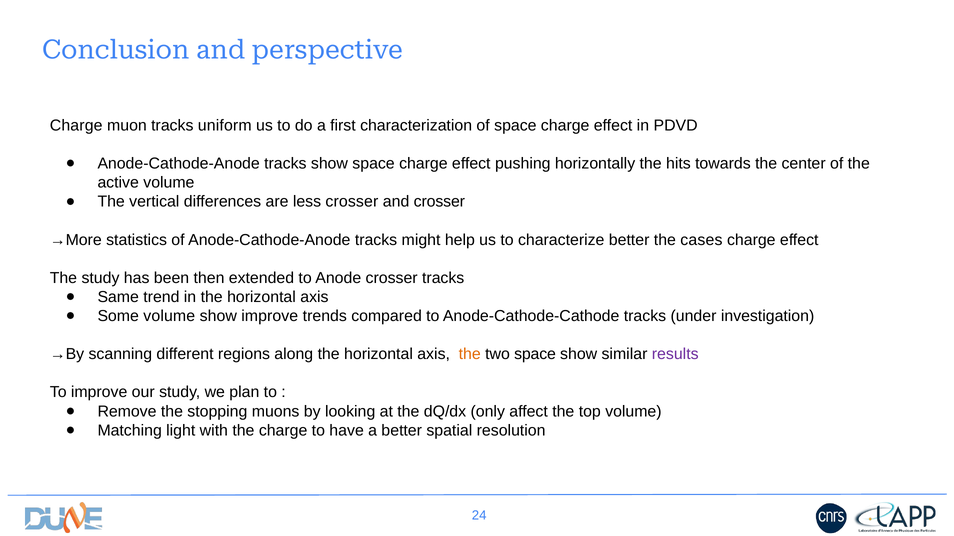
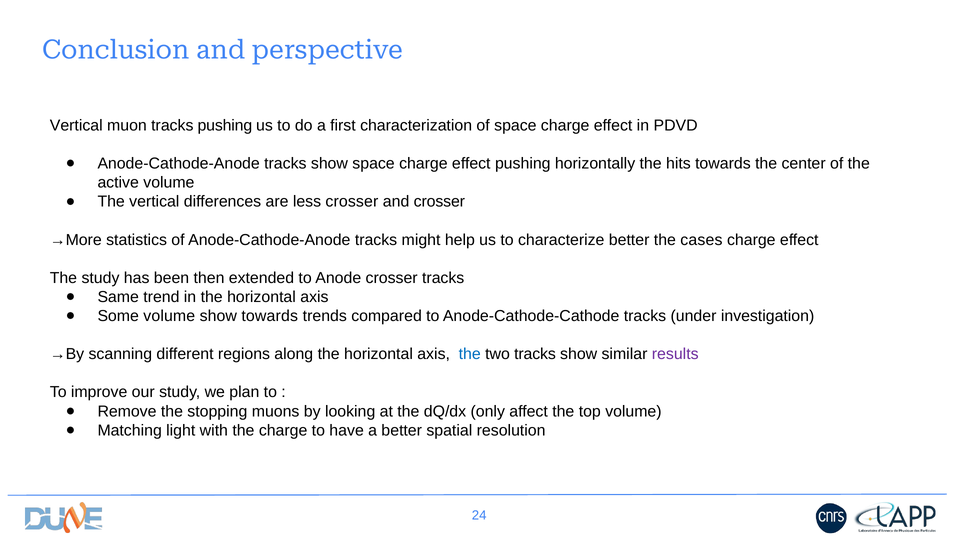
Charge at (76, 126): Charge -> Vertical
tracks uniform: uniform -> pushing
show improve: improve -> towards
the at (470, 355) colour: orange -> blue
two space: space -> tracks
